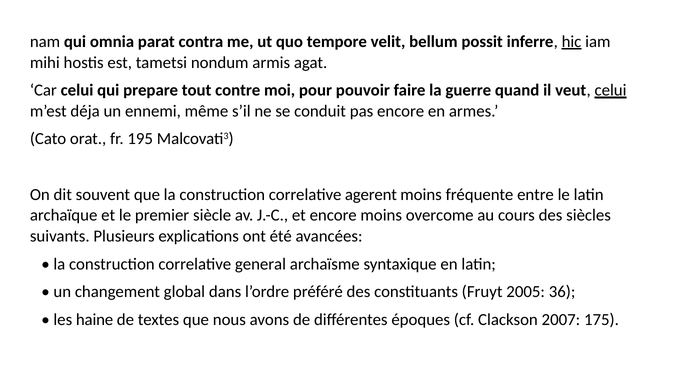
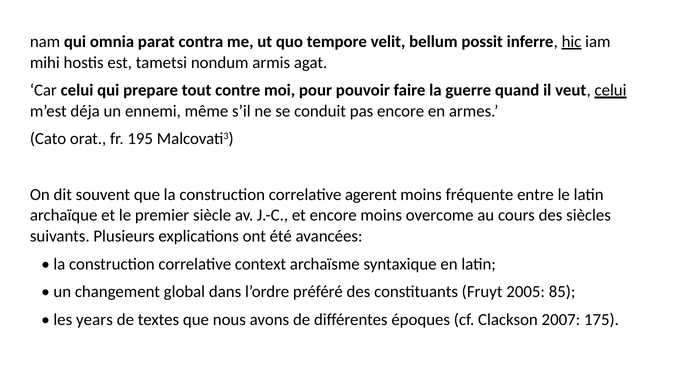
general: general -> context
36: 36 -> 85
haine: haine -> years
